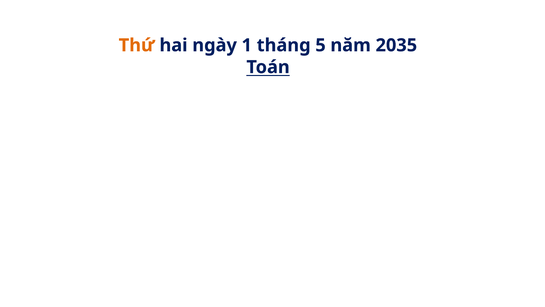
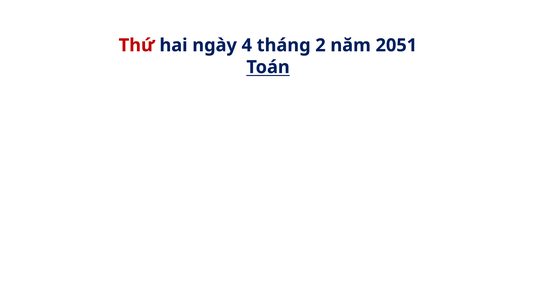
Thứ colour: orange -> red
1: 1 -> 4
5: 5 -> 2
2035: 2035 -> 2051
